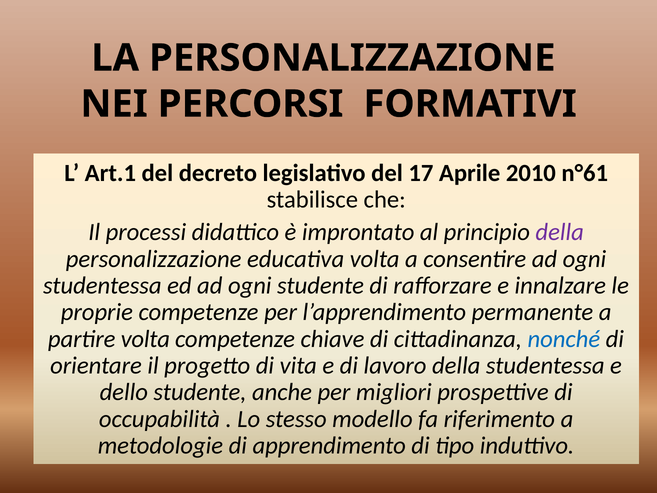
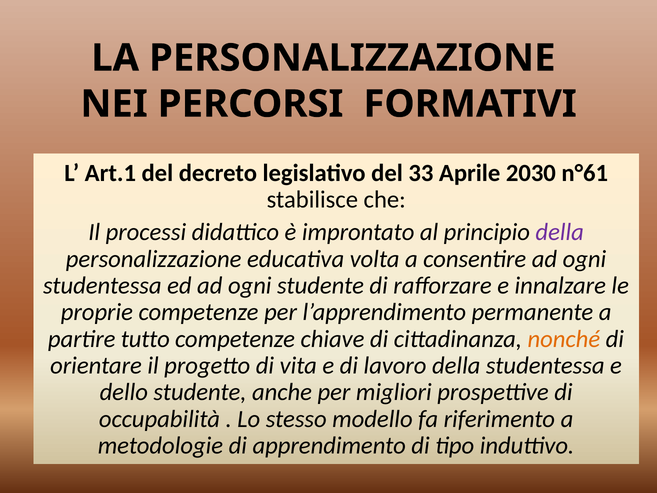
17: 17 -> 33
2010: 2010 -> 2030
partire volta: volta -> tutto
nonché colour: blue -> orange
